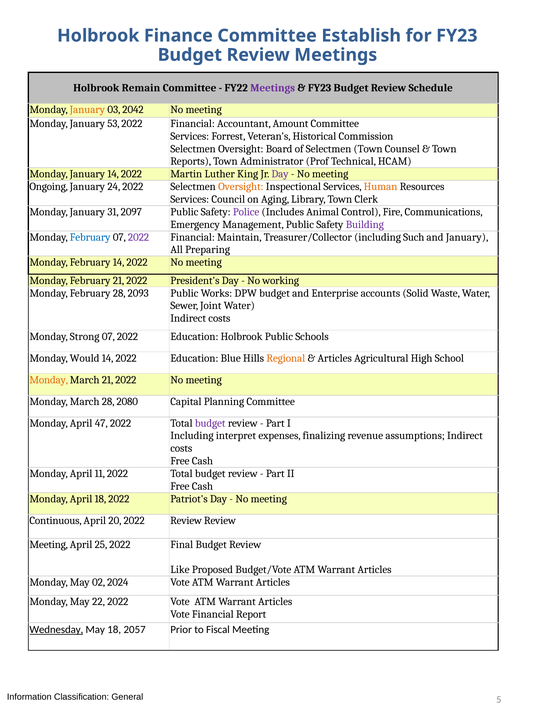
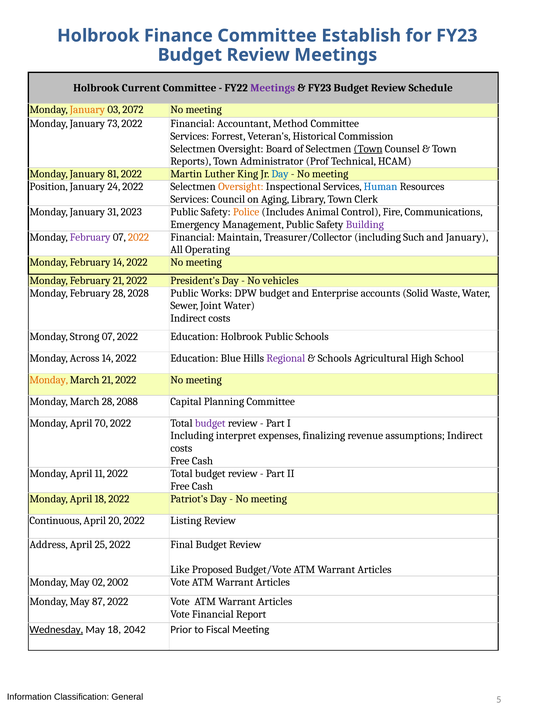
Remain: Remain -> Current
2042: 2042 -> 2072
53: 53 -> 73
Amount: Amount -> Method
Town at (368, 149) underline: none -> present
January 14: 14 -> 81
Day at (280, 174) colour: purple -> blue
Ongoing: Ongoing -> Position
Human colour: orange -> blue
2097: 2097 -> 2023
Police colour: purple -> orange
February at (90, 237) colour: blue -> purple
2022 at (139, 237) colour: purple -> orange
Preparing: Preparing -> Operating
working: working -> vehicles
2093: 2093 -> 2028
Would: Would -> Across
Regional colour: orange -> purple
Articles at (335, 358): Articles -> Schools
2080: 2080 -> 2088
47: 47 -> 70
2022 Review: Review -> Listing
Meeting at (49, 545): Meeting -> Address
2024: 2024 -> 2002
22: 22 -> 87
2057: 2057 -> 2042
